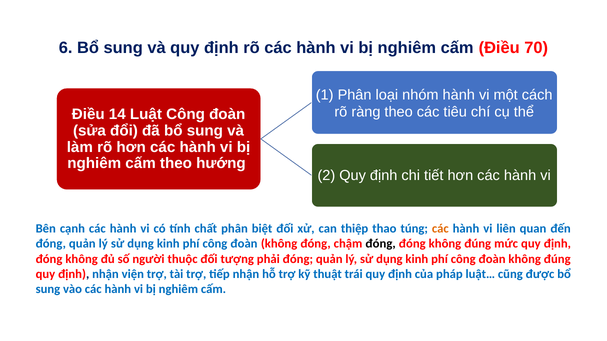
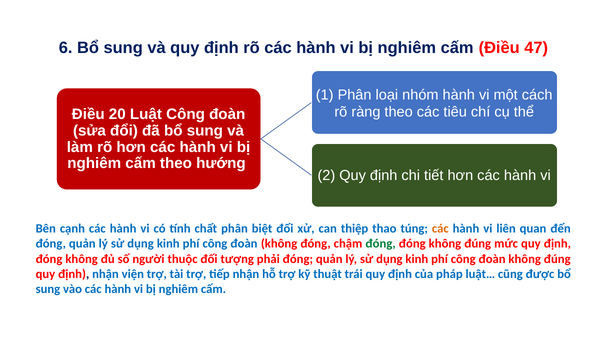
70: 70 -> 47
14: 14 -> 20
đóng at (381, 244) colour: black -> green
